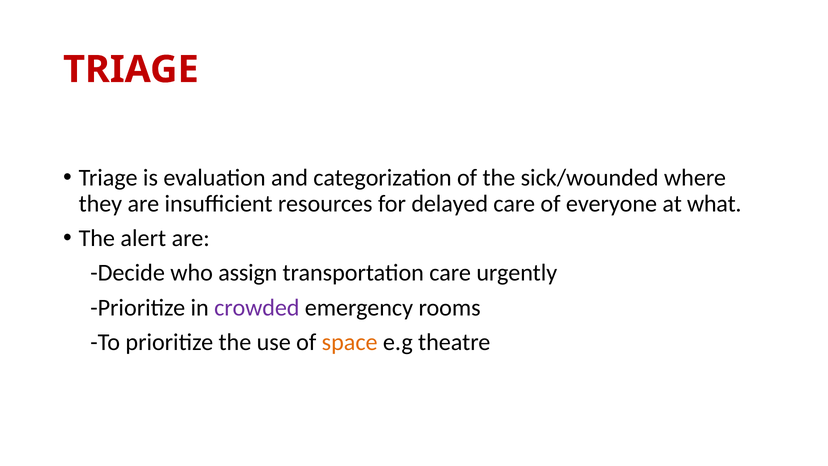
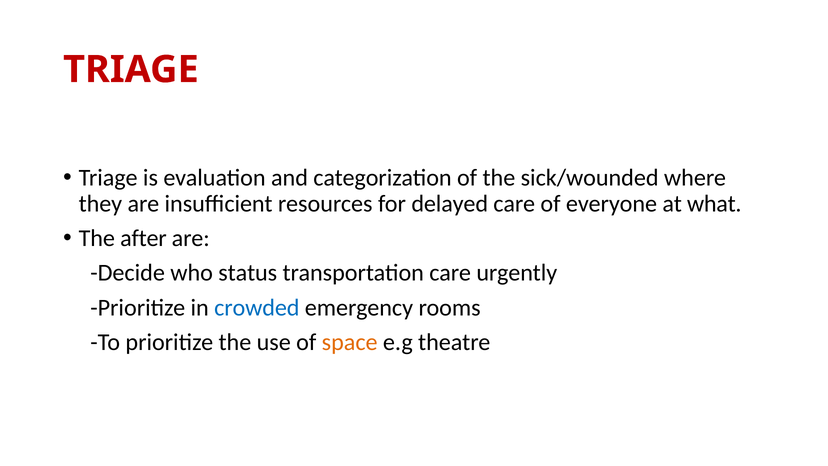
alert: alert -> after
assign: assign -> status
crowded colour: purple -> blue
